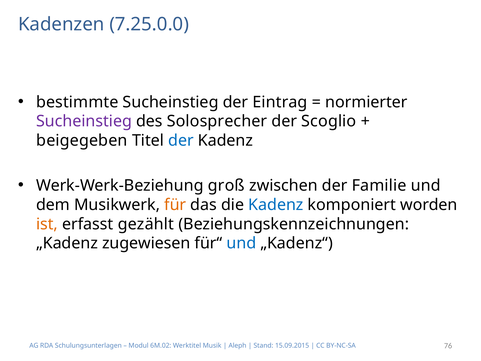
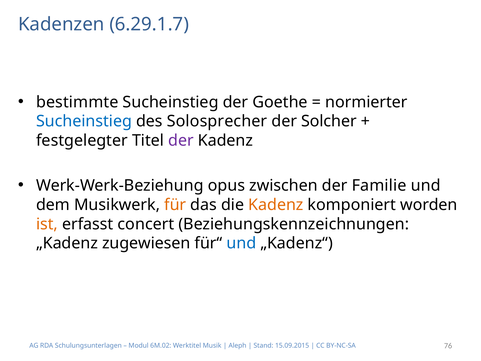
7.25.0.0: 7.25.0.0 -> 6.29.1.7
Eintrag: Eintrag -> Goethe
Sucheinstieg at (84, 121) colour: purple -> blue
Scoglio: Scoglio -> Solcher
beigegeben: beigegeben -> festgelegter
der at (181, 141) colour: blue -> purple
groß: groß -> opus
Kadenz at (276, 205) colour: blue -> orange
gezählt: gezählt -> concert
